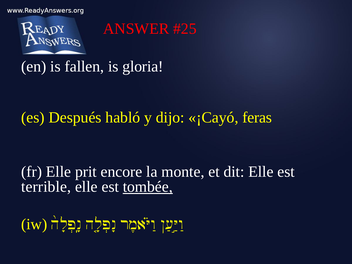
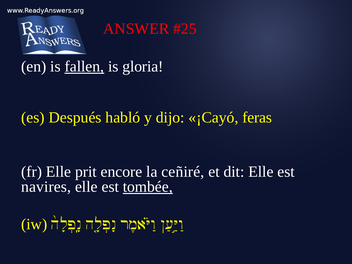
fallen underline: none -> present
monte: monte -> ceñiré
terrible: terrible -> navires
